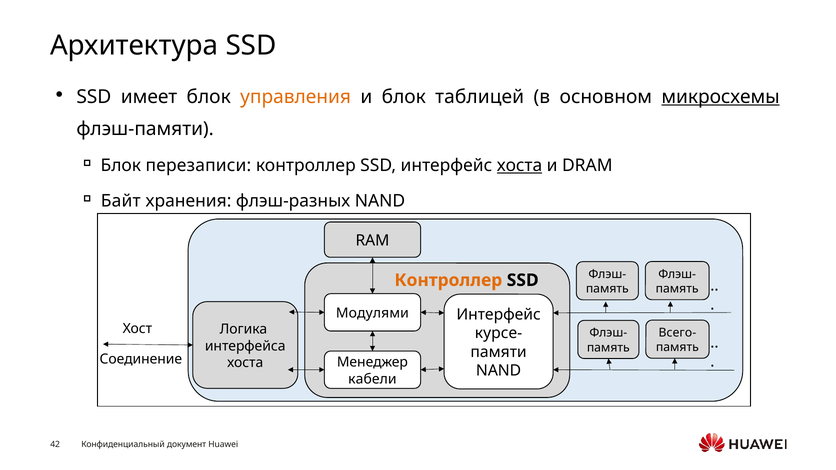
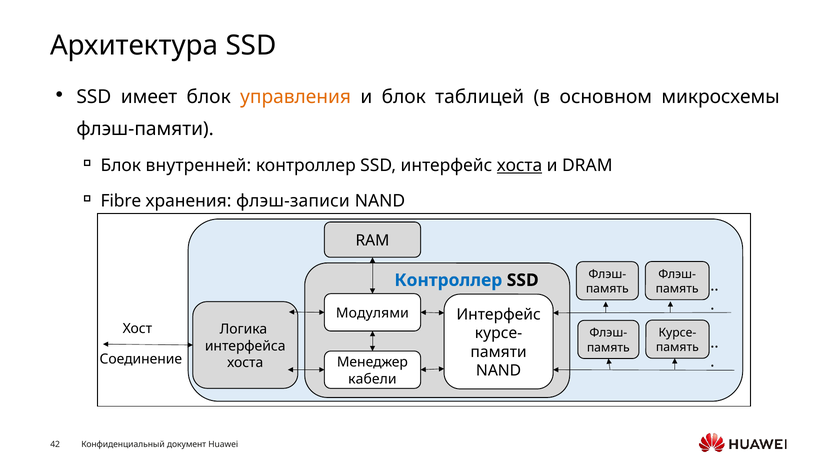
микросхемы underline: present -> none
перезаписи: перезаписи -> внутренней
Байт: Байт -> Fibre
флэш-разных: флэш-разных -> флэш-записи
Контроллер at (448, 280) colour: orange -> blue
Всего- at (677, 333): Всего- -> Курсе-
